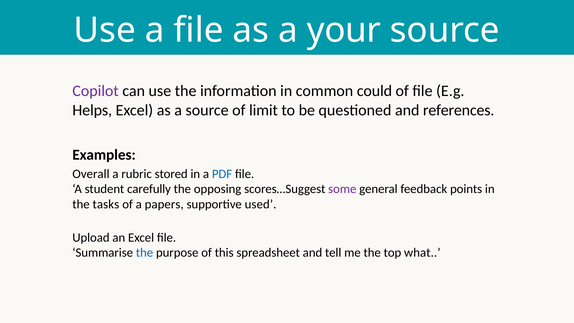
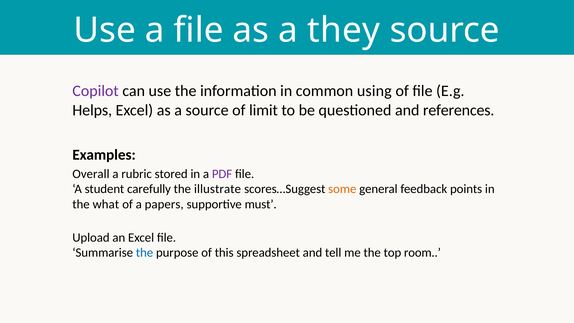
your: your -> they
could: could -> using
PDF colour: blue -> purple
opposing: opposing -> illustrate
some colour: purple -> orange
tasks: tasks -> what
used: used -> must
what: what -> room
